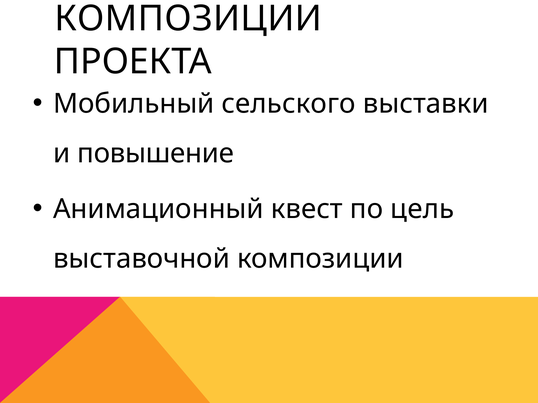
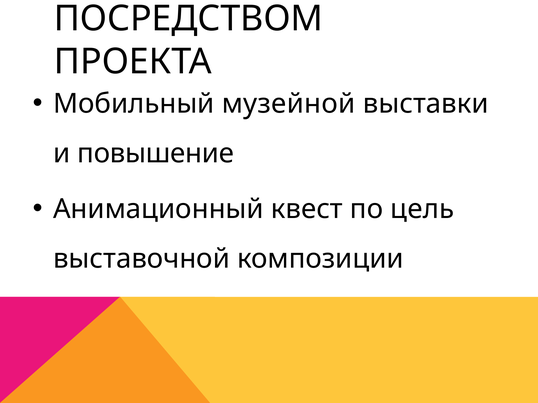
КОМПОЗИЦИИ at (188, 19): КОМПОЗИЦИИ -> ПОСРЕДСТВОМ
сельского: сельского -> музейной
